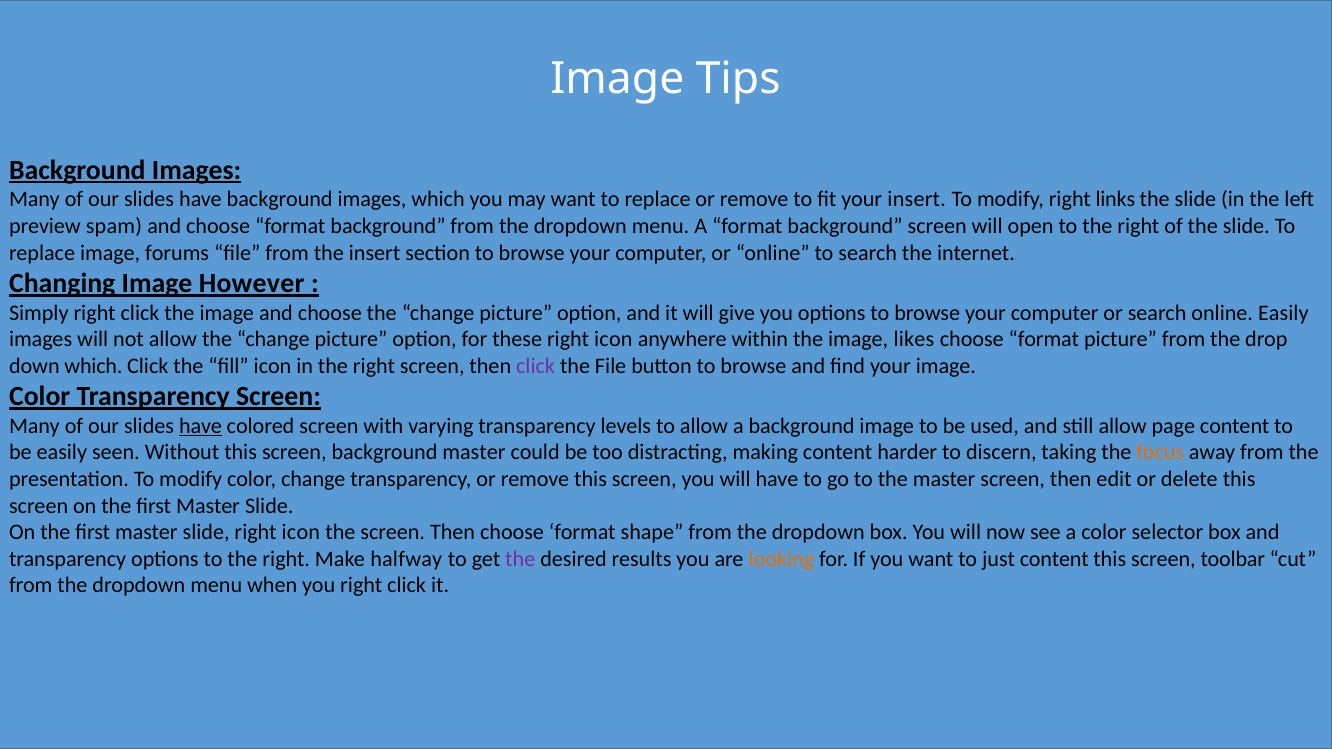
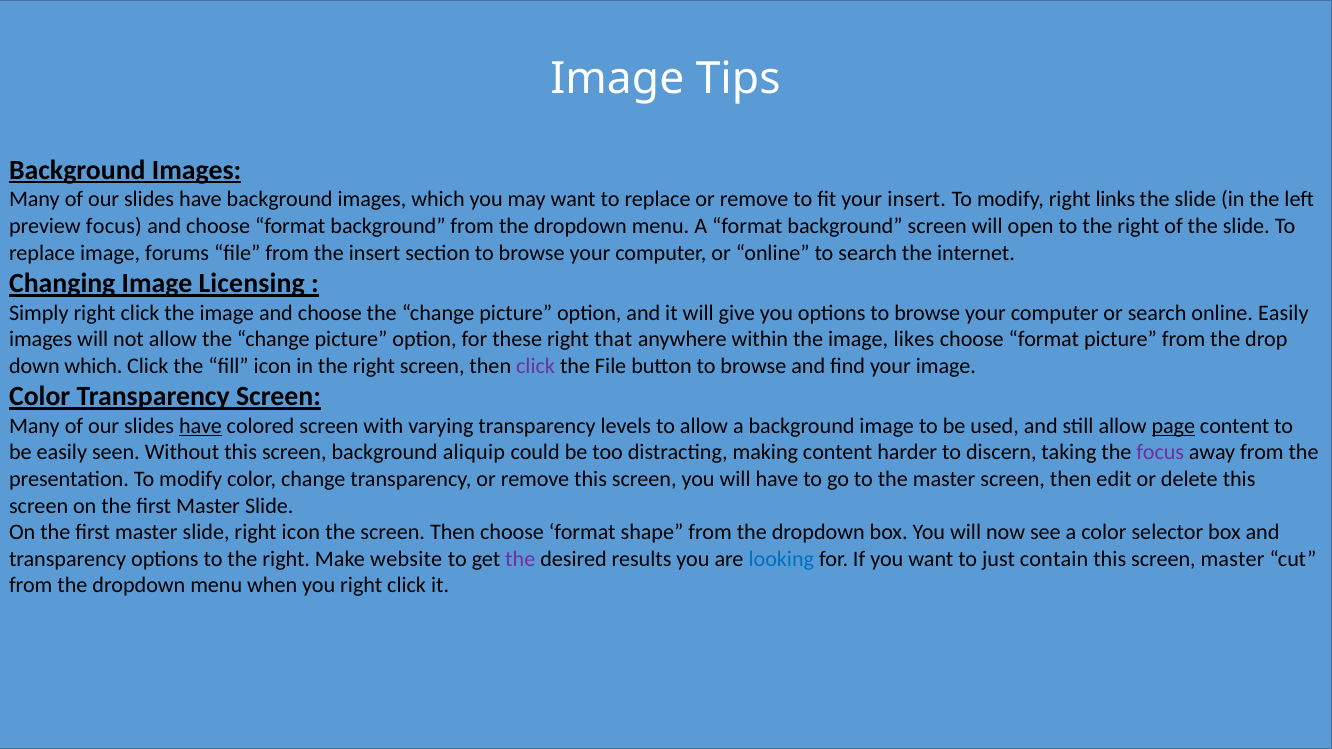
preview spam: spam -> focus
However: However -> Licensing
these right icon: icon -> that
page underline: none -> present
background master: master -> aliquip
focus at (1160, 453) colour: orange -> purple
halfway: halfway -> website
looking colour: orange -> blue
just content: content -> contain
screen toolbar: toolbar -> master
